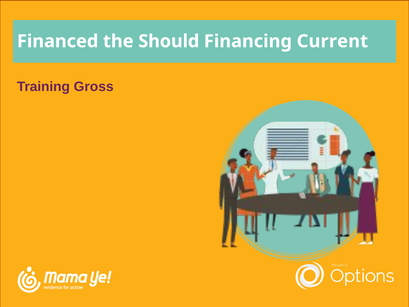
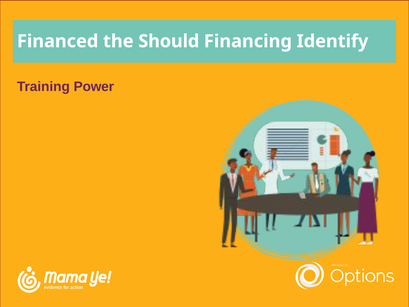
Current: Current -> Identify
Gross: Gross -> Power
